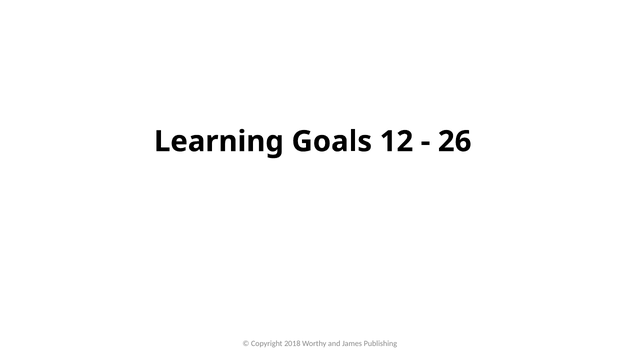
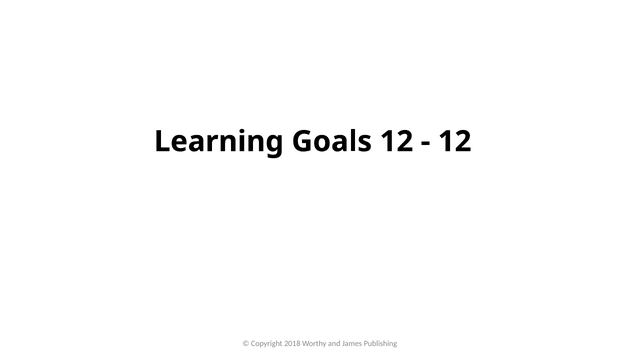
26 at (455, 142): 26 -> 12
